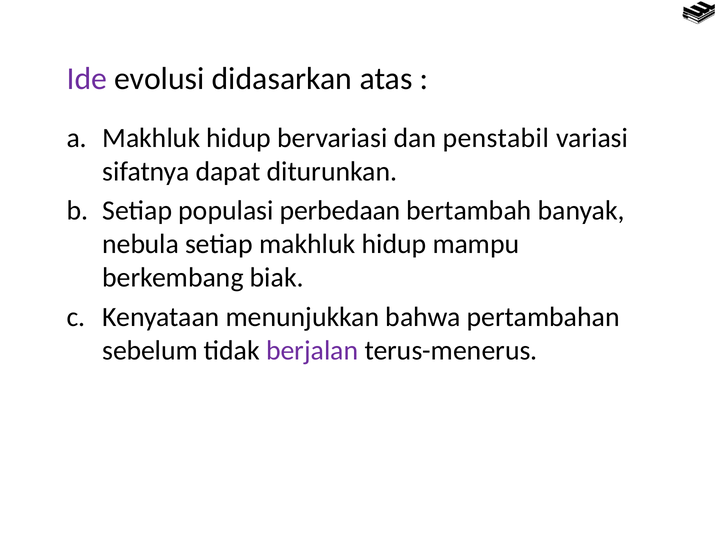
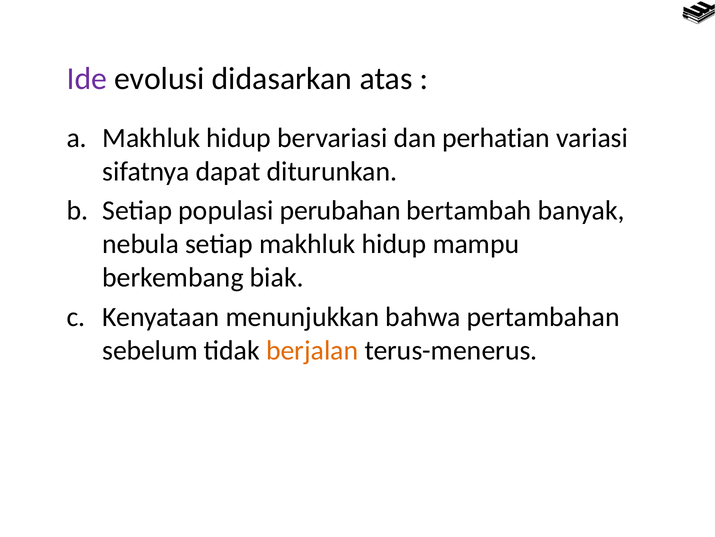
penstabil: penstabil -> perhatian
perbedaan: perbedaan -> perubahan
berjalan colour: purple -> orange
